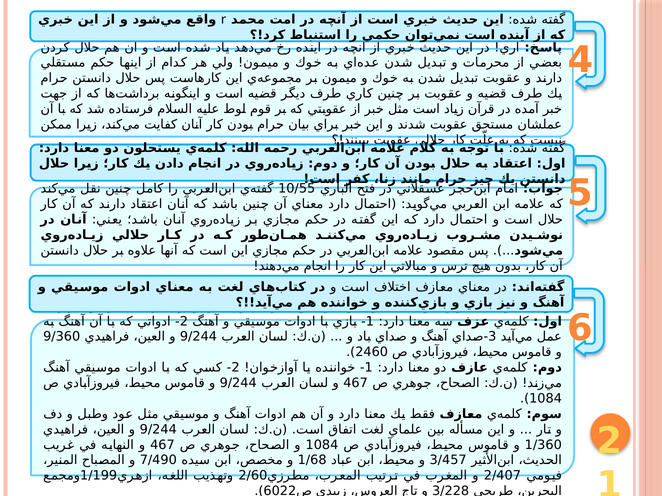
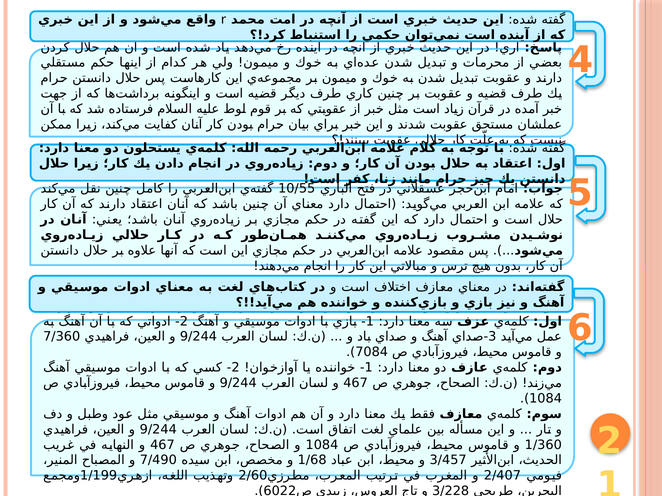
9/360: 9/360 -> 7/360
2460: 2460 -> 7084
